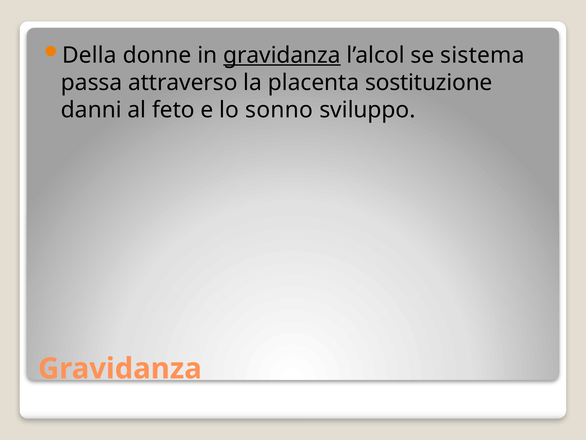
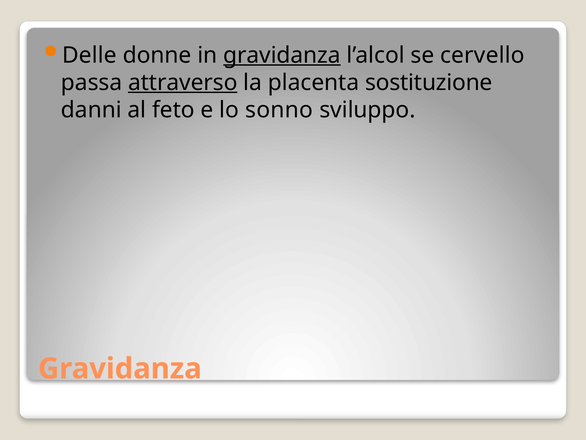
Della: Della -> Delle
sistema: sistema -> cervello
attraverso underline: none -> present
